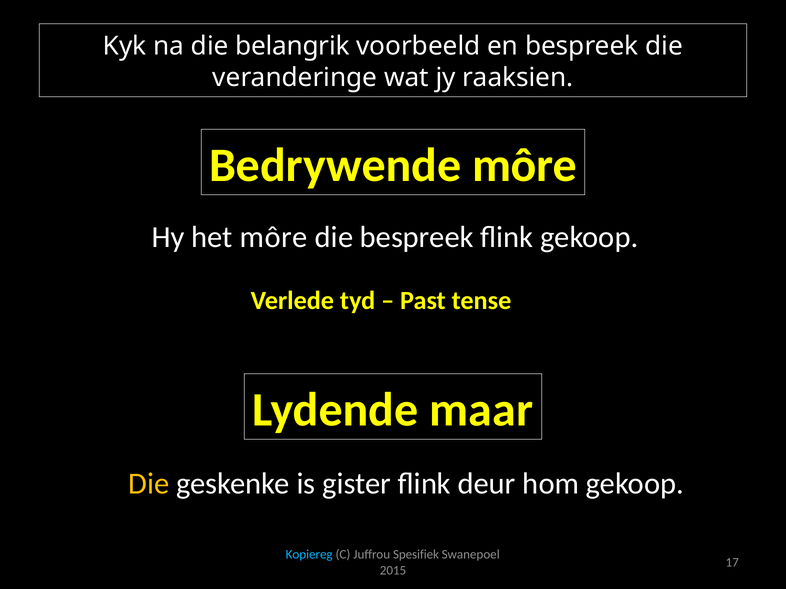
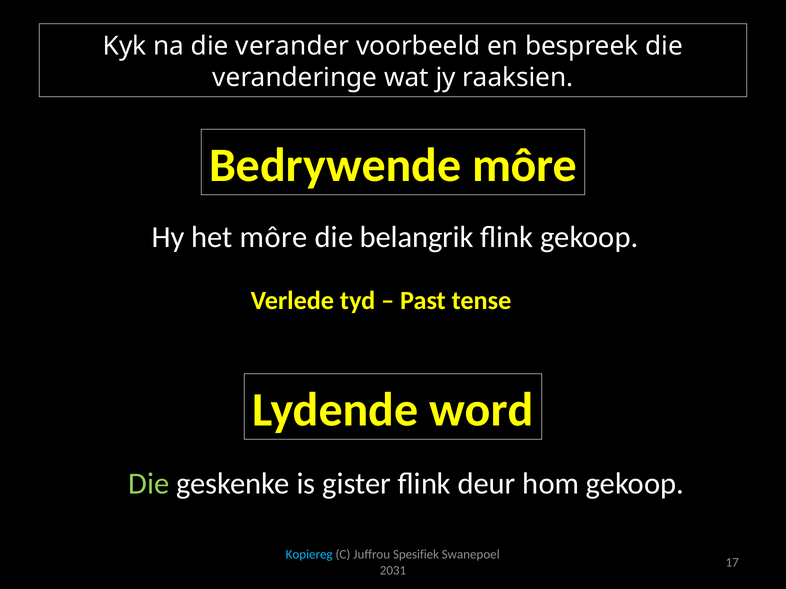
belangrik: belangrik -> verander
die bespreek: bespreek -> belangrik
maar: maar -> word
Die at (149, 484) colour: yellow -> light green
2015: 2015 -> 2031
